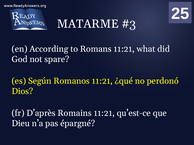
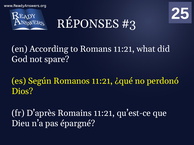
MATARME: MATARME -> RÉPONSES
